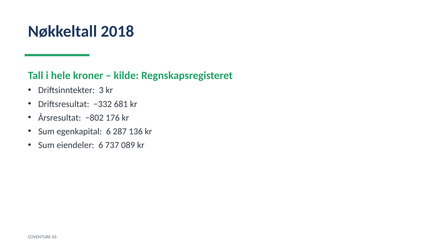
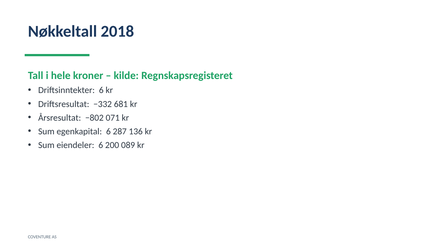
Driftsinntekter 3: 3 -> 6
176: 176 -> 071
737: 737 -> 200
